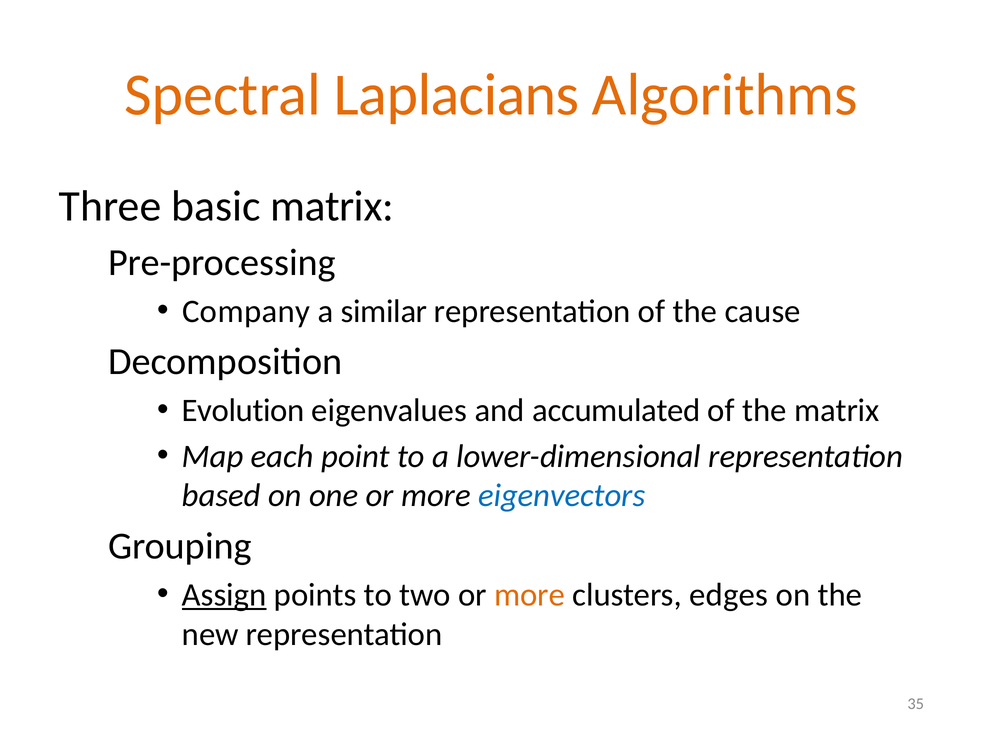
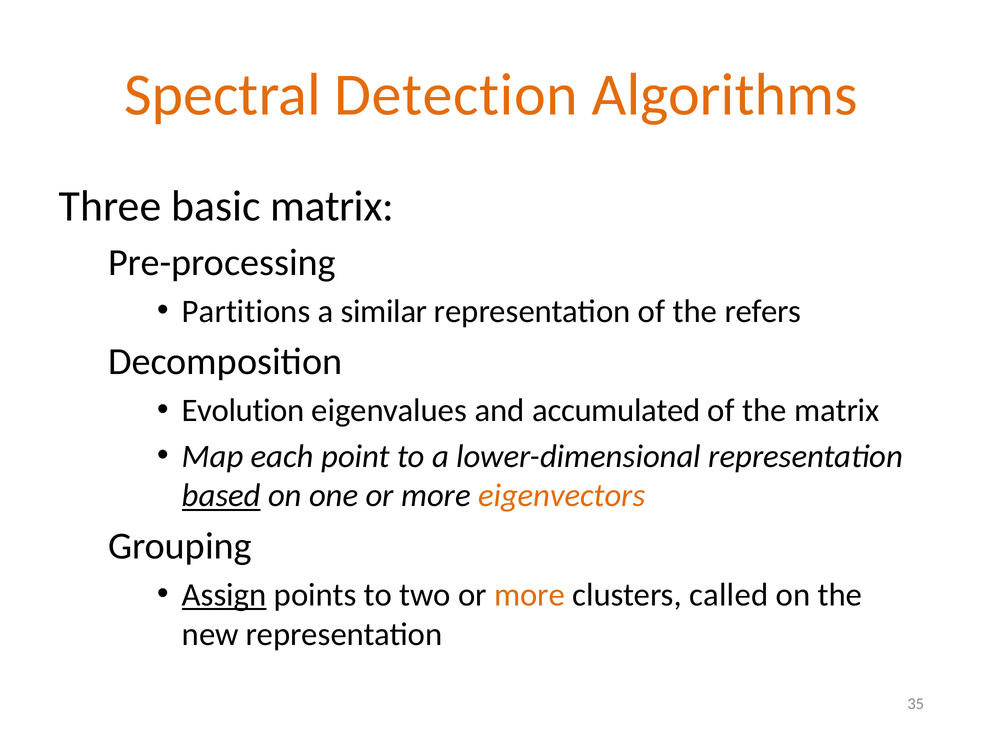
Laplacians: Laplacians -> Detection
Company: Company -> Partitions
cause: cause -> refers
based underline: none -> present
eigenvectors colour: blue -> orange
edges: edges -> called
